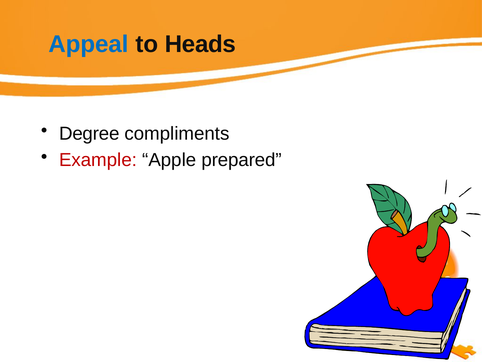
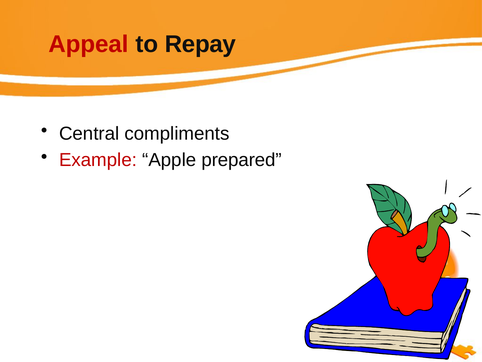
Appeal colour: blue -> red
Heads: Heads -> Repay
Degree: Degree -> Central
